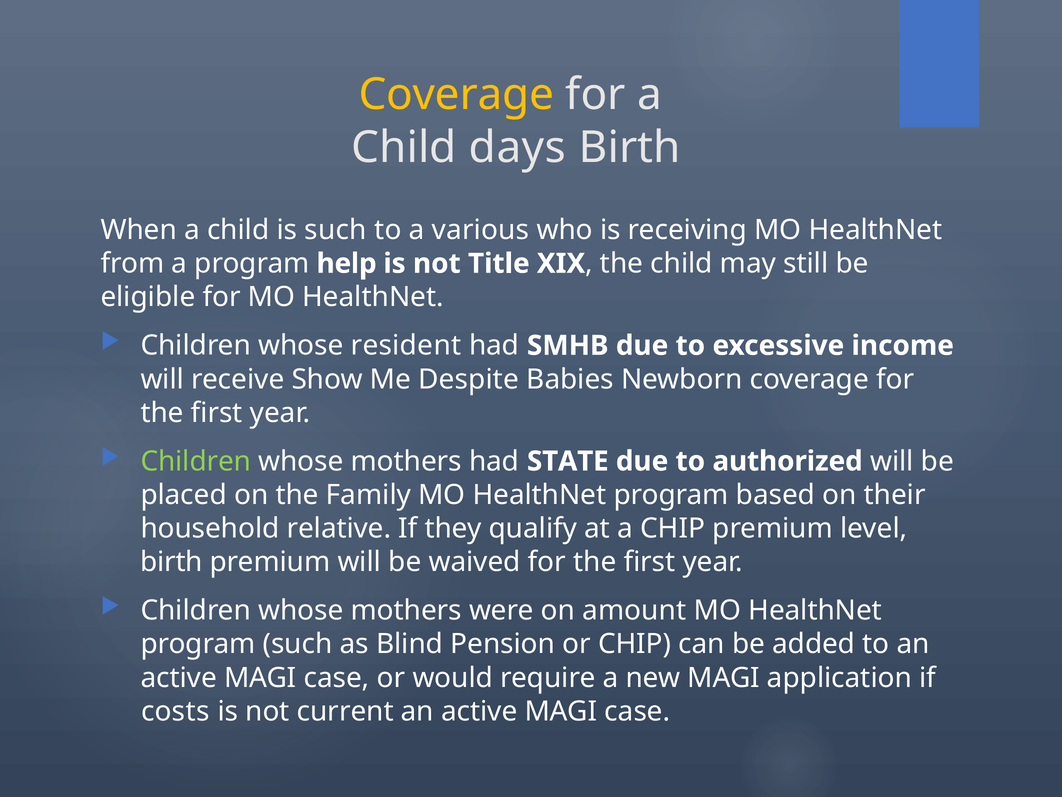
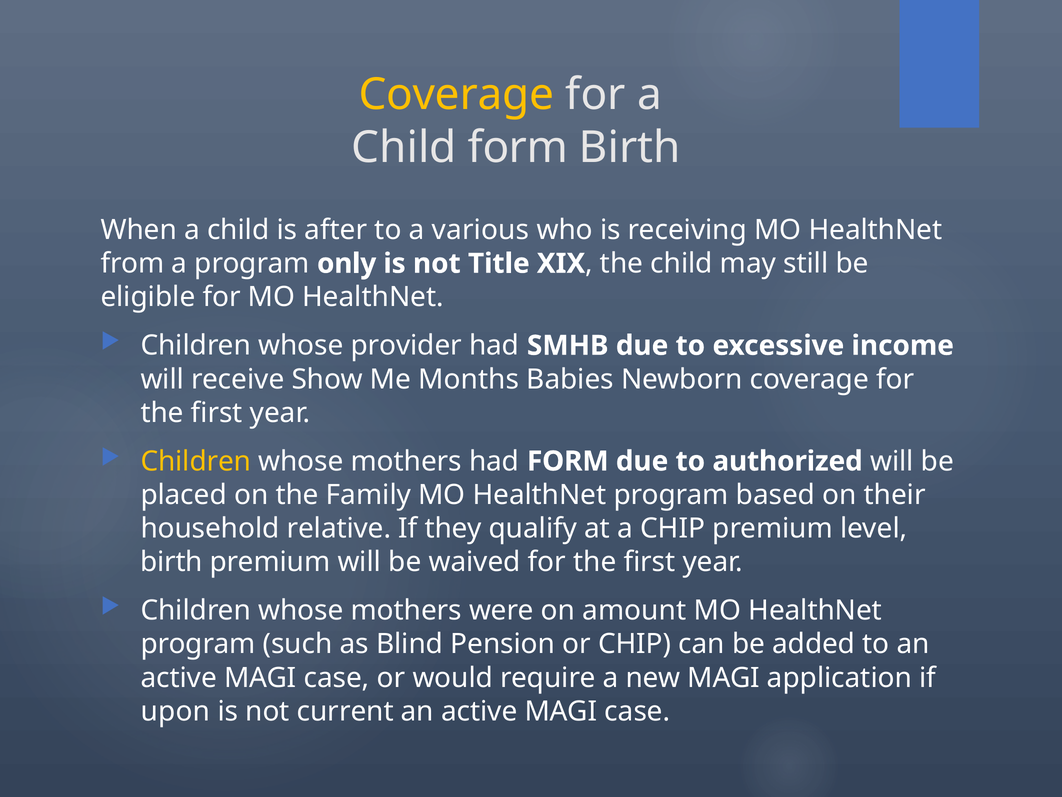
Child days: days -> form
is such: such -> after
help: help -> only
resident: resident -> provider
Despite: Despite -> Months
Children at (196, 461) colour: light green -> yellow
had STATE: STATE -> FORM
costs: costs -> upon
